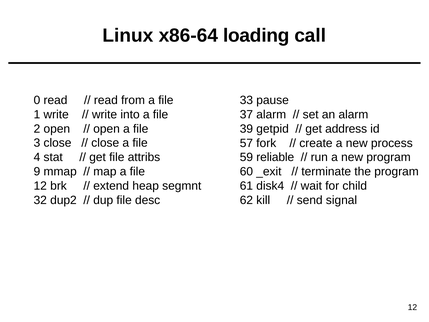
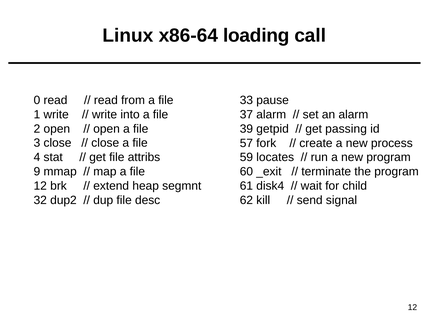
address: address -> passing
reliable: reliable -> locates
